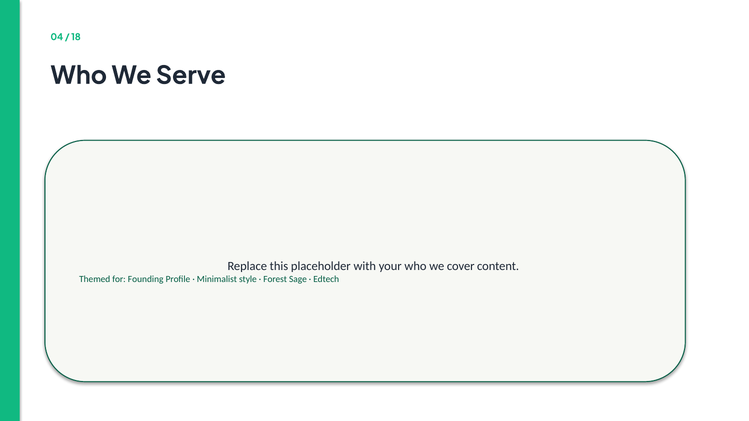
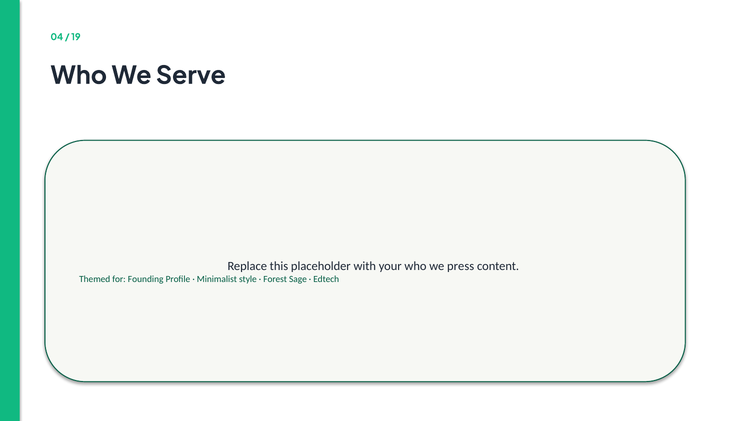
18: 18 -> 19
cover: cover -> press
